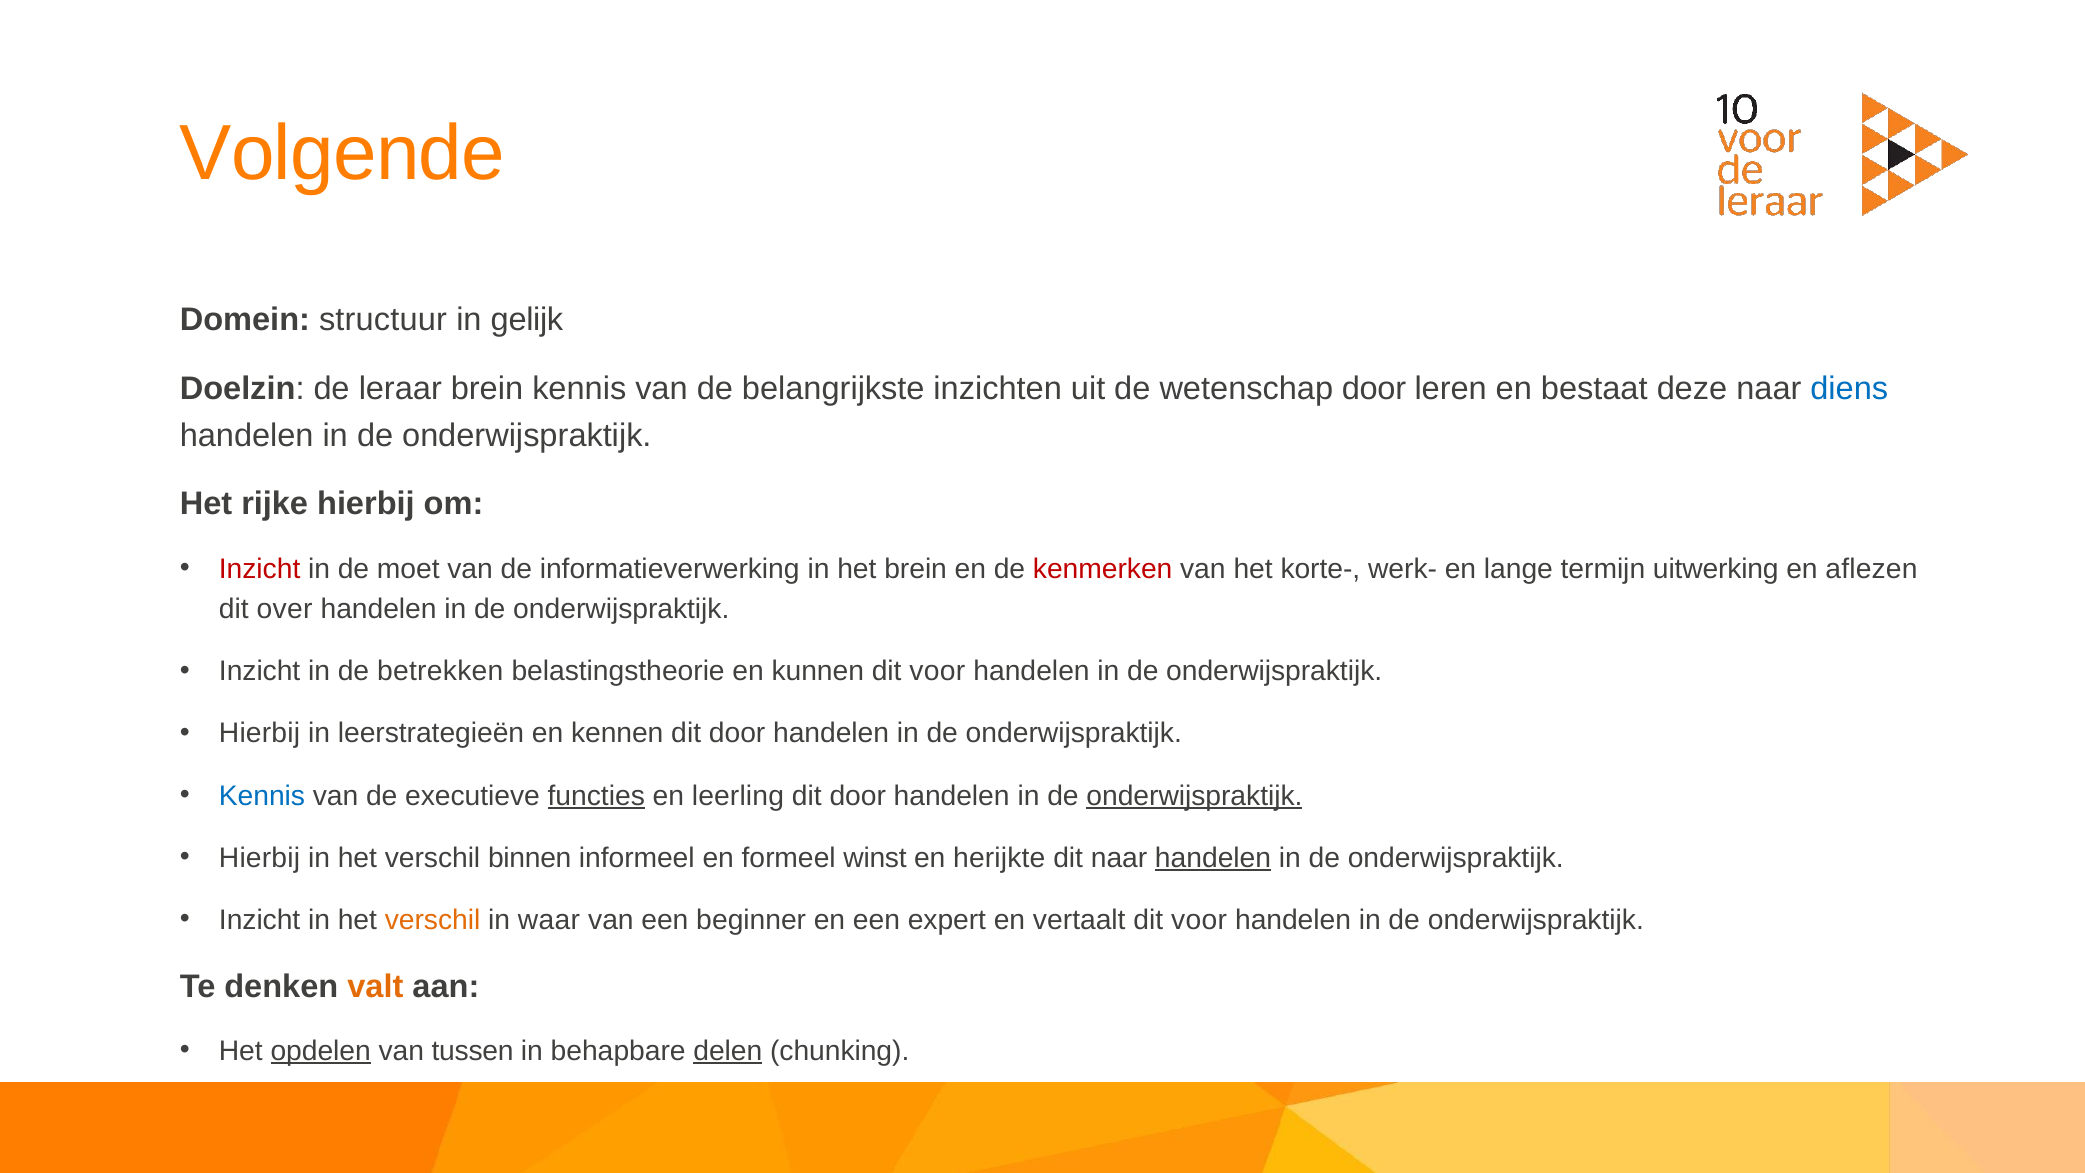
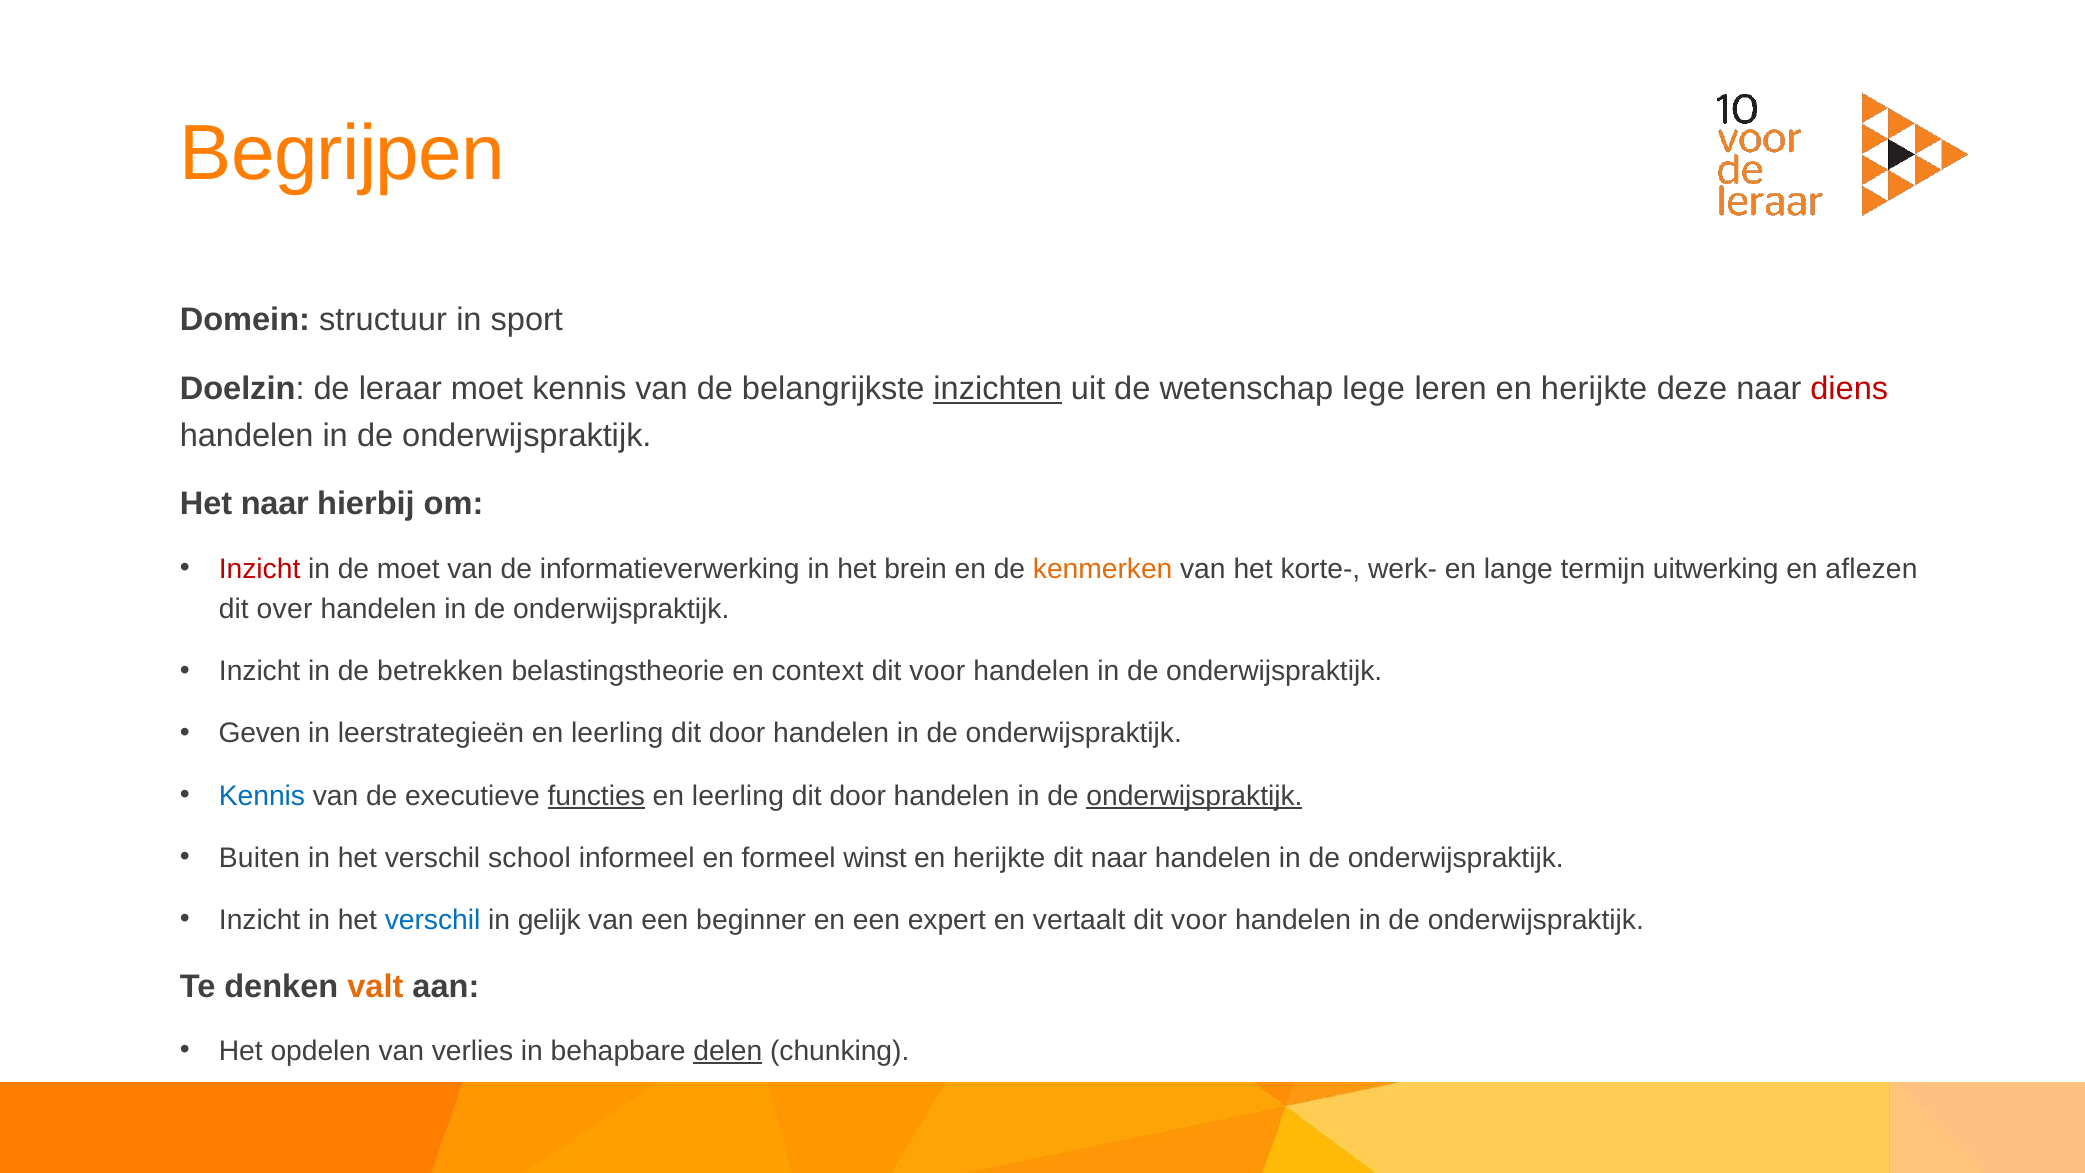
Volgende: Volgende -> Begrijpen
gelijk: gelijk -> sport
leraar brein: brein -> moet
inzichten underline: none -> present
wetenschap door: door -> lege
leren en bestaat: bestaat -> herijkte
diens colour: blue -> red
Het rijke: rijke -> naar
kenmerken colour: red -> orange
kunnen: kunnen -> context
Hierbij at (260, 733): Hierbij -> Geven
leerstrategieën en kennen: kennen -> leerling
Hierbij at (260, 858): Hierbij -> Buiten
binnen: binnen -> school
handelen at (1213, 858) underline: present -> none
verschil at (433, 920) colour: orange -> blue
waar: waar -> gelijk
opdelen underline: present -> none
tussen: tussen -> verlies
